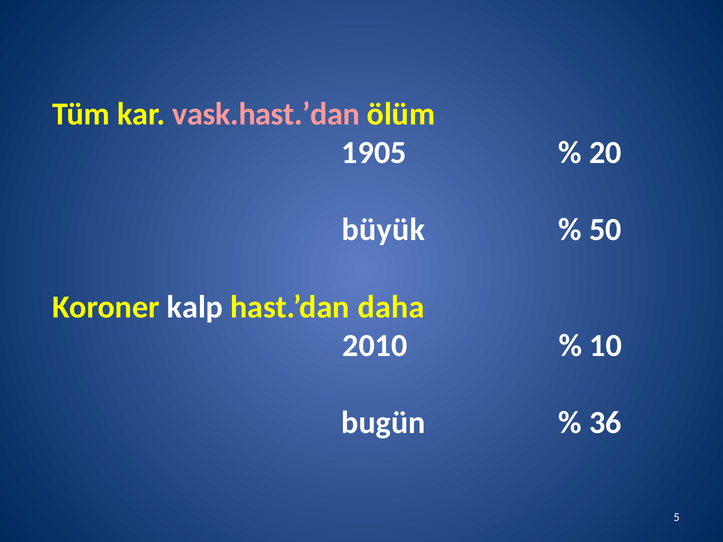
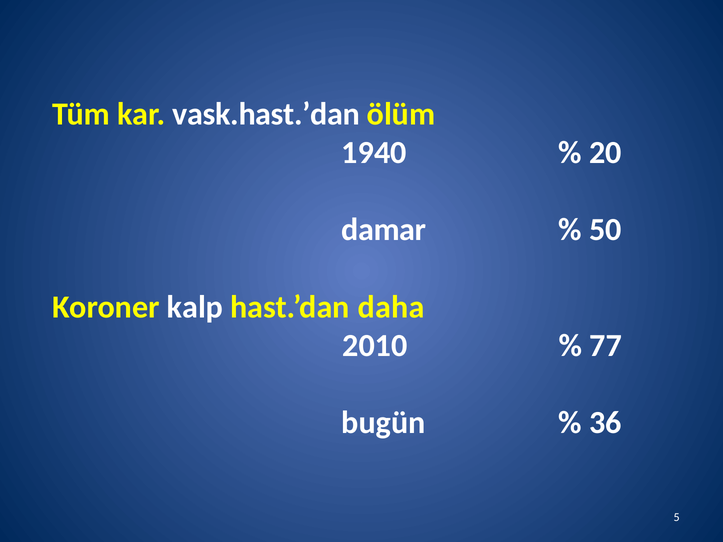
vask.hast.’dan colour: pink -> white
1905: 1905 -> 1940
büyük: büyük -> damar
10: 10 -> 77
